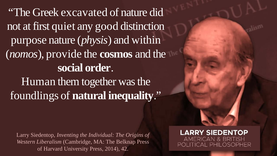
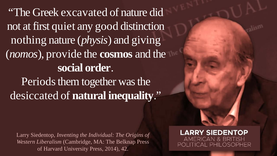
purpose: purpose -> nothing
within: within -> giving
Human: Human -> Periods
foundlings: foundlings -> desiccated
